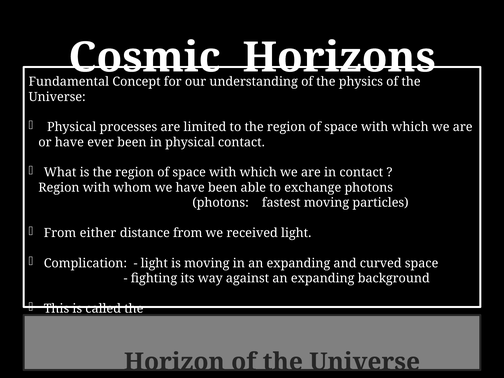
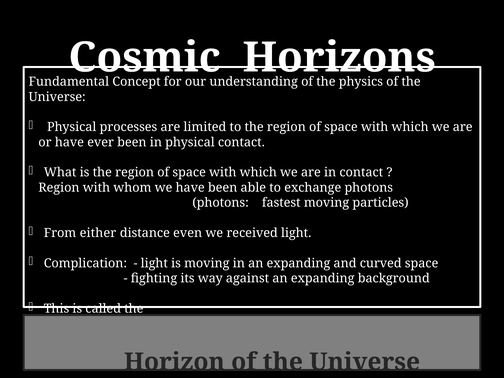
distance from: from -> even
